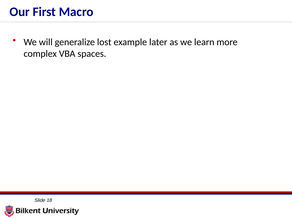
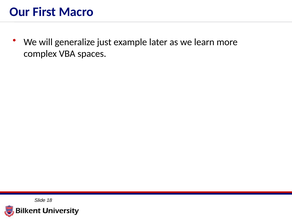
lost: lost -> just
